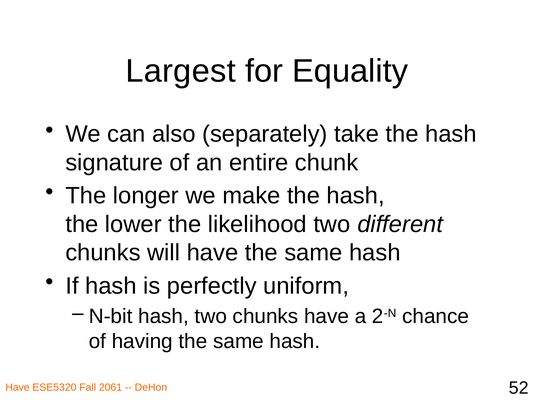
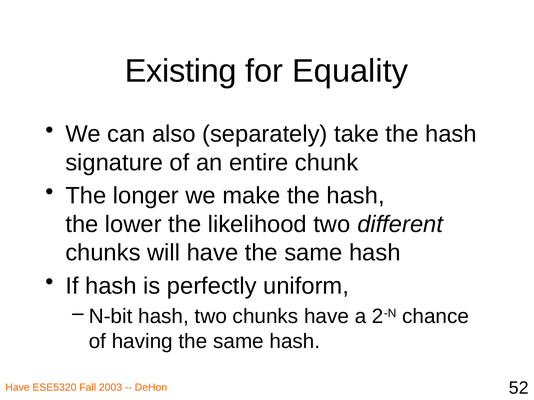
Largest: Largest -> Existing
2061: 2061 -> 2003
